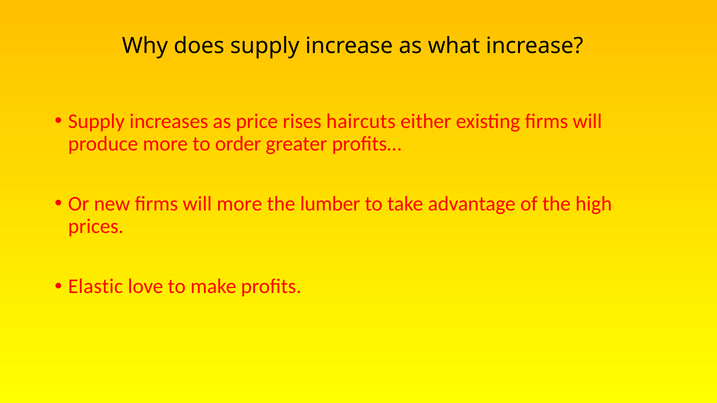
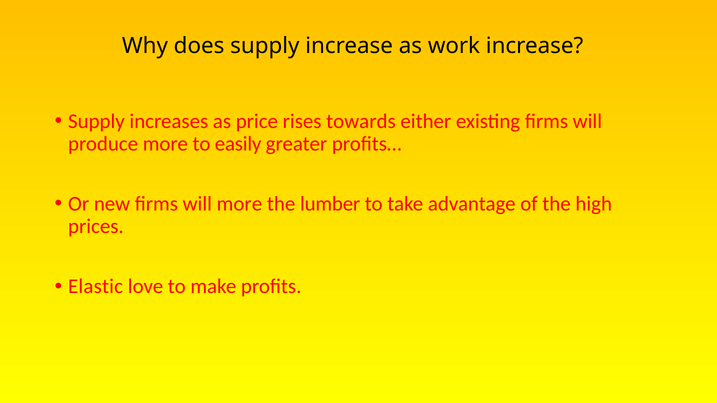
what: what -> work
haircuts: haircuts -> towards
order: order -> easily
